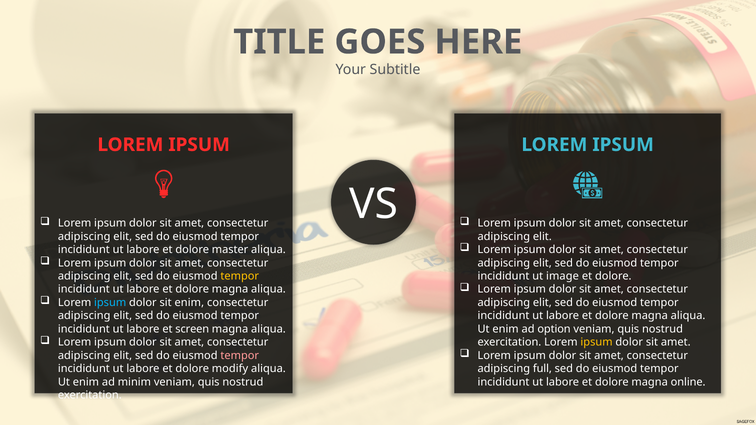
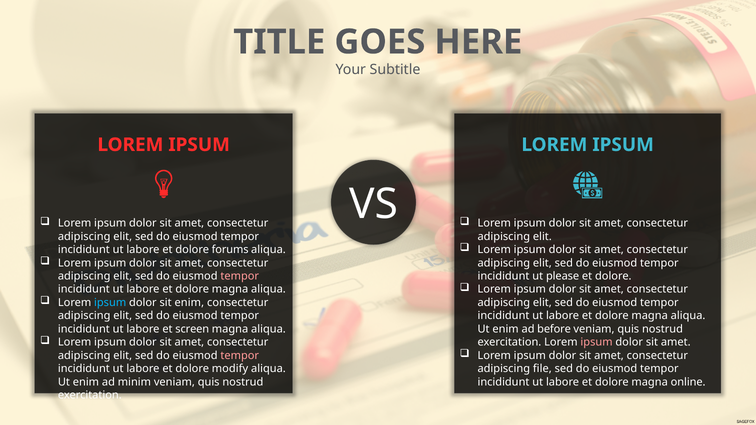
master: master -> forums
tempor at (240, 276) colour: yellow -> pink
image: image -> please
option: option -> before
ipsum at (597, 342) colour: yellow -> pink
full: full -> file
